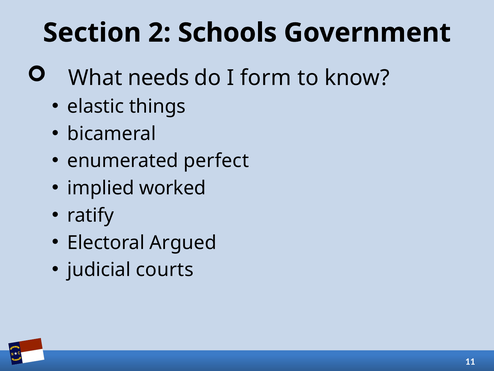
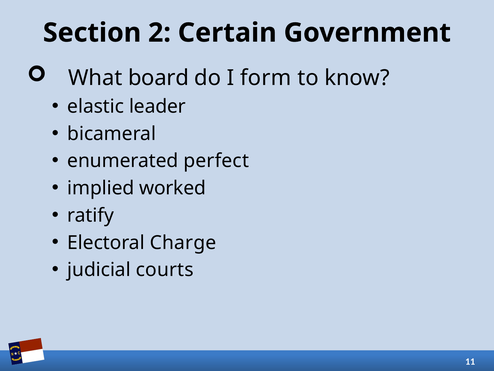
Schools: Schools -> Certain
needs: needs -> board
things: things -> leader
Argued: Argued -> Charge
